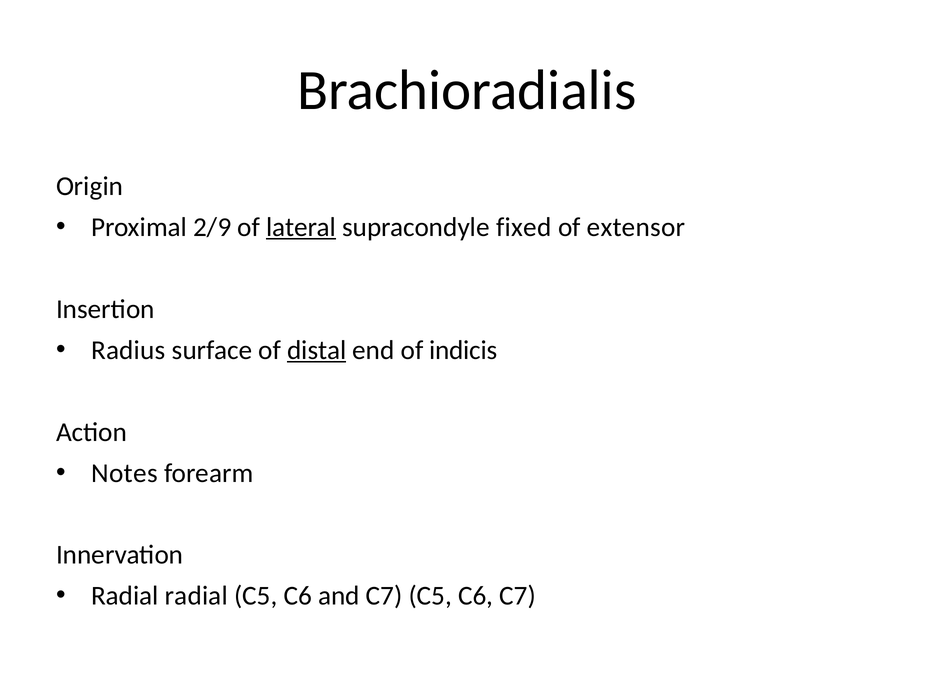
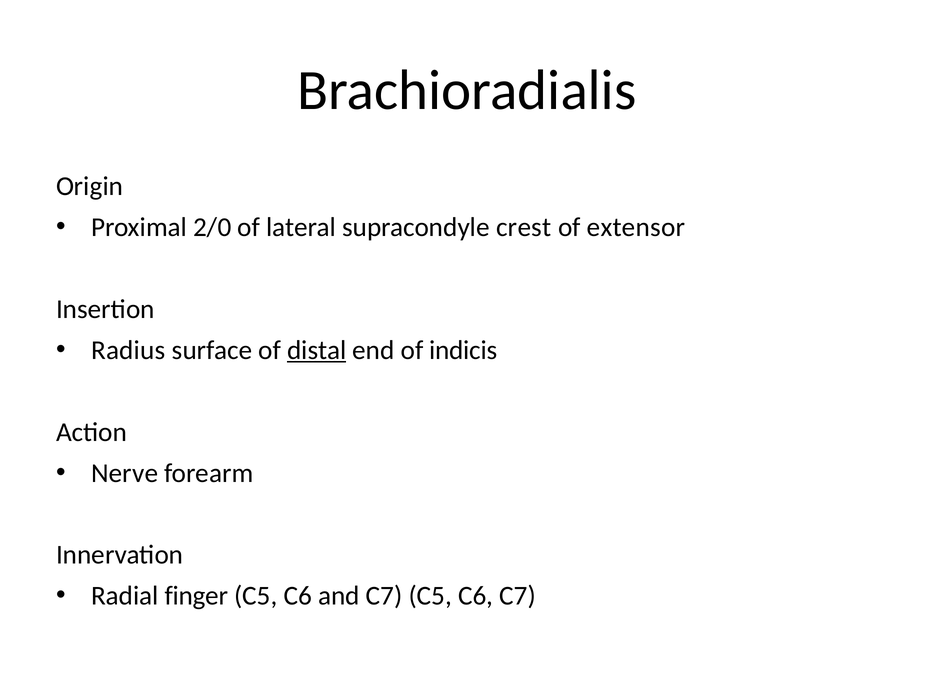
2/9: 2/9 -> 2/0
lateral underline: present -> none
fixed: fixed -> crest
Notes: Notes -> Nerve
Radial radial: radial -> finger
